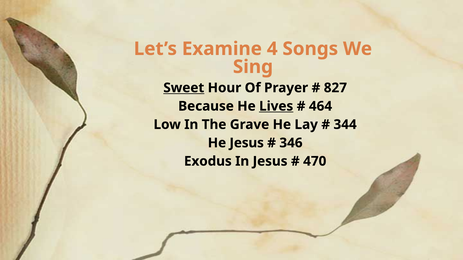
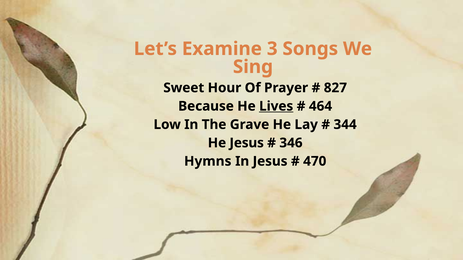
4: 4 -> 3
Sweet underline: present -> none
Exodus: Exodus -> Hymns
